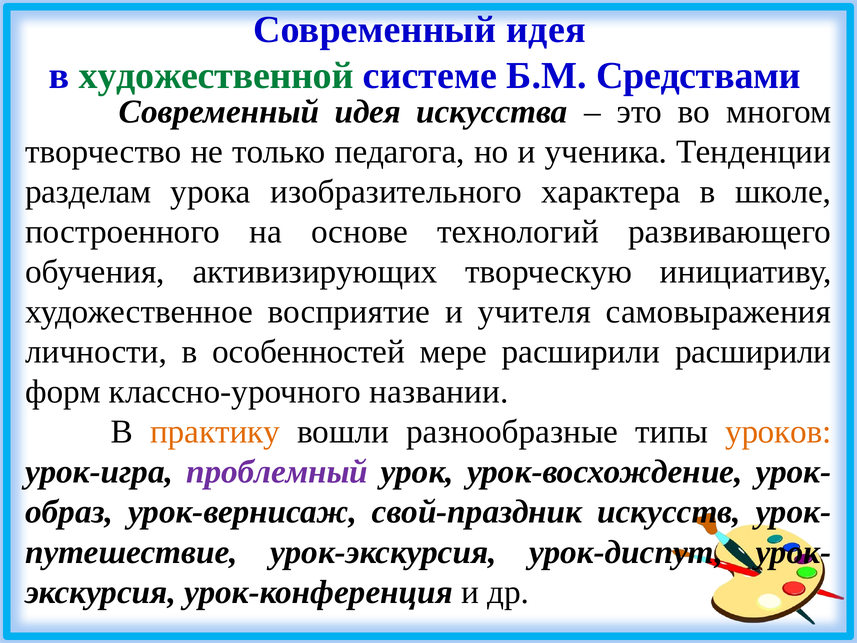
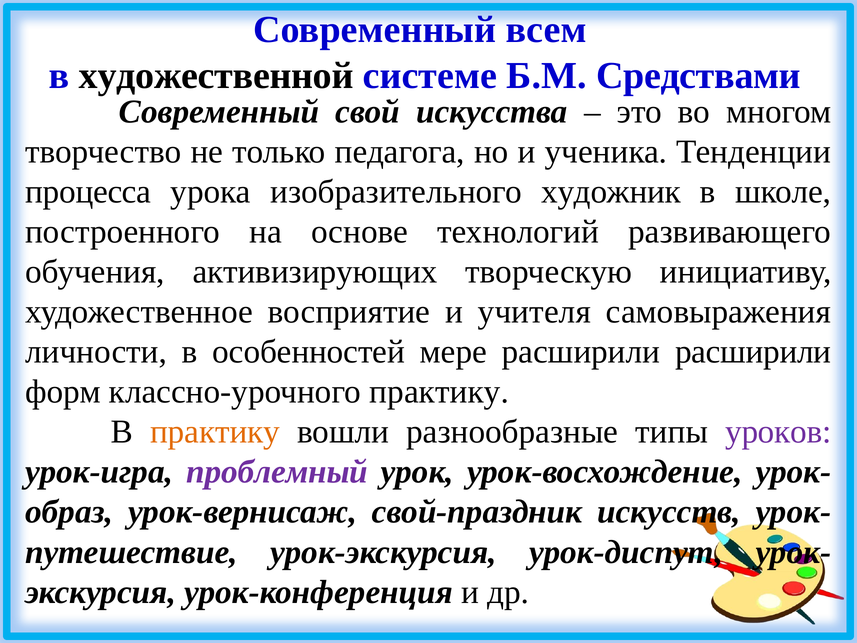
идея at (546, 30): идея -> всем
художественной colour: green -> black
идея at (368, 112): идея -> свой
разделам: разделам -> процесса
характера: характера -> художник
классно-урочного названии: названии -> практику
уроков colour: orange -> purple
